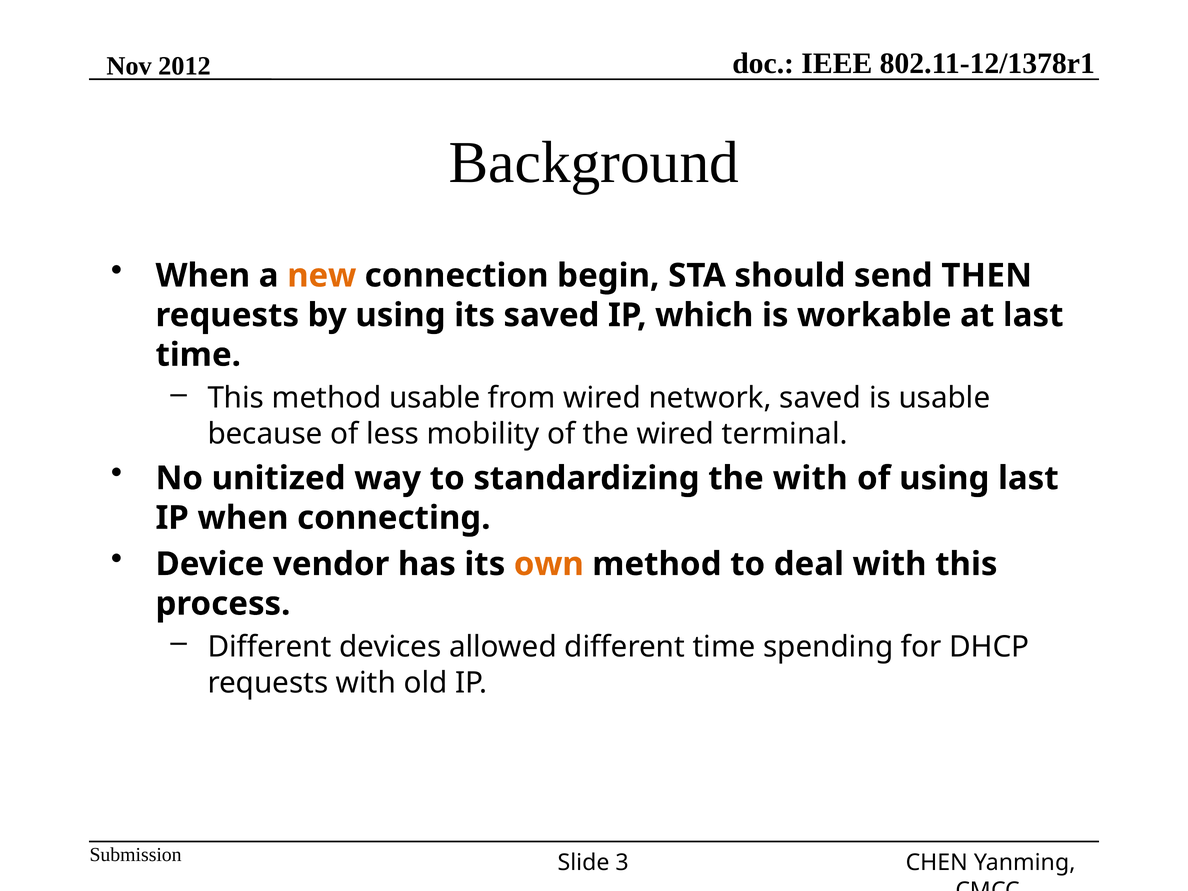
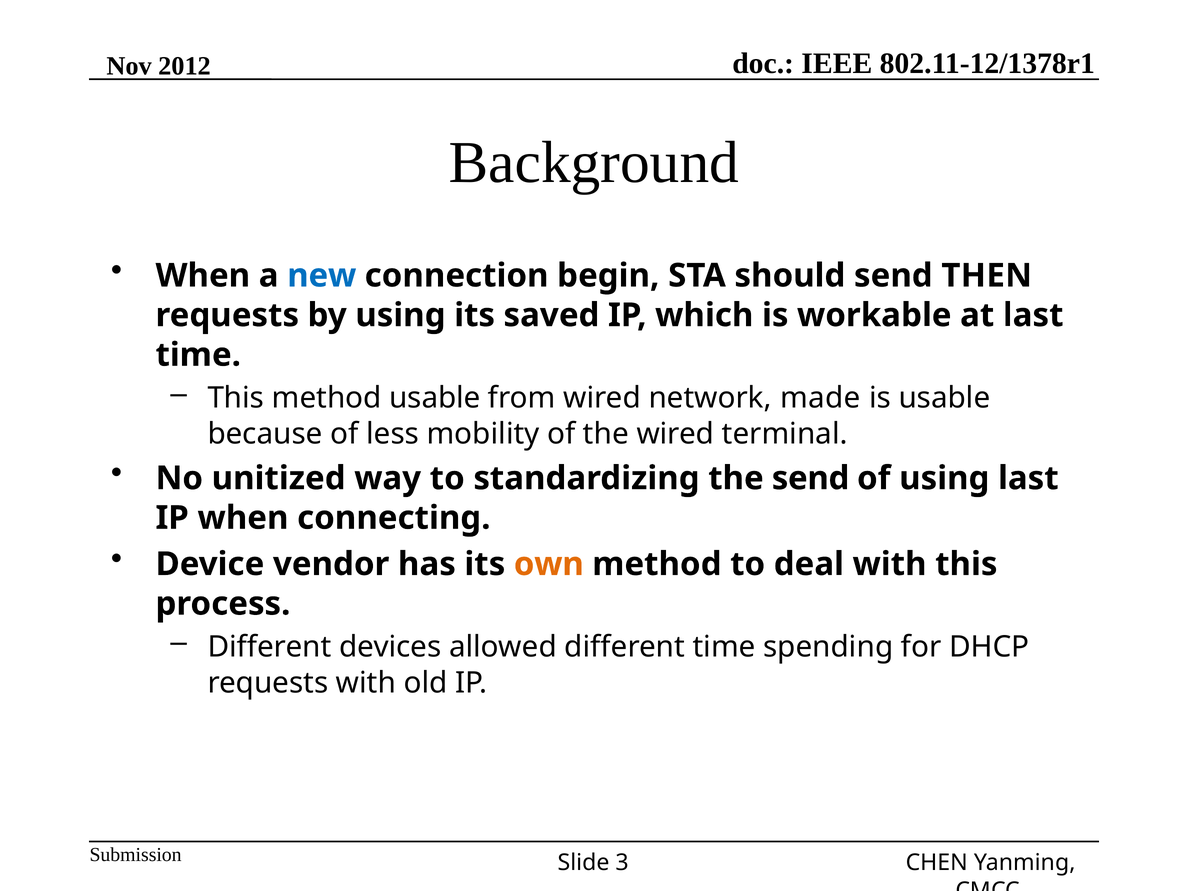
new colour: orange -> blue
network saved: saved -> made
the with: with -> send
